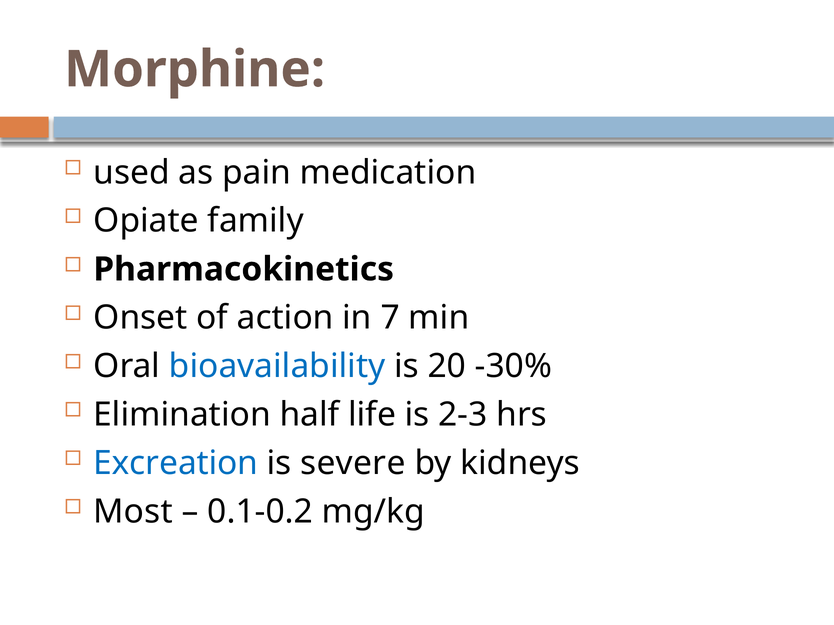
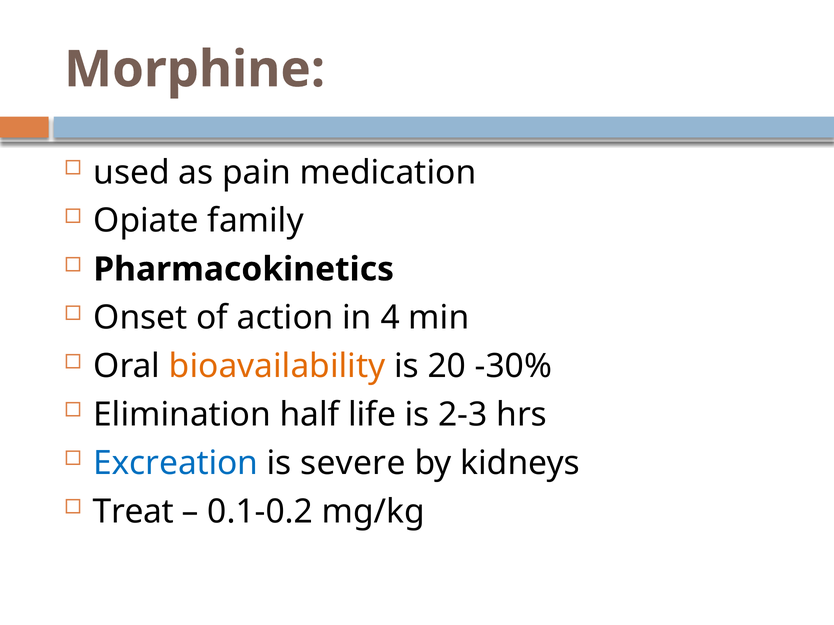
7: 7 -> 4
bioavailability colour: blue -> orange
Most: Most -> Treat
